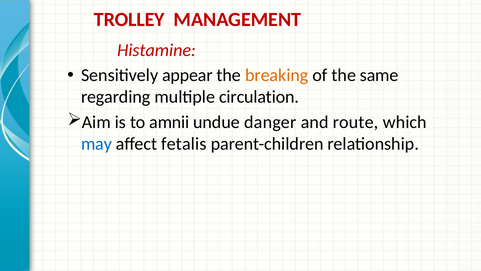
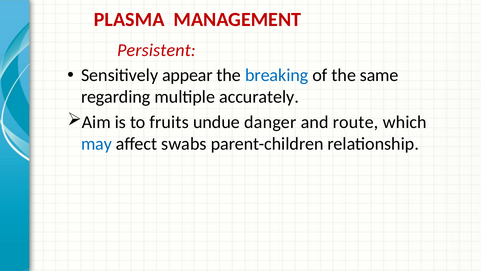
TROLLEY: TROLLEY -> PLASMA
Histamine: Histamine -> Persistent
breaking colour: orange -> blue
circulation: circulation -> accurately
amnii: amnii -> fruits
fetalis: fetalis -> swabs
